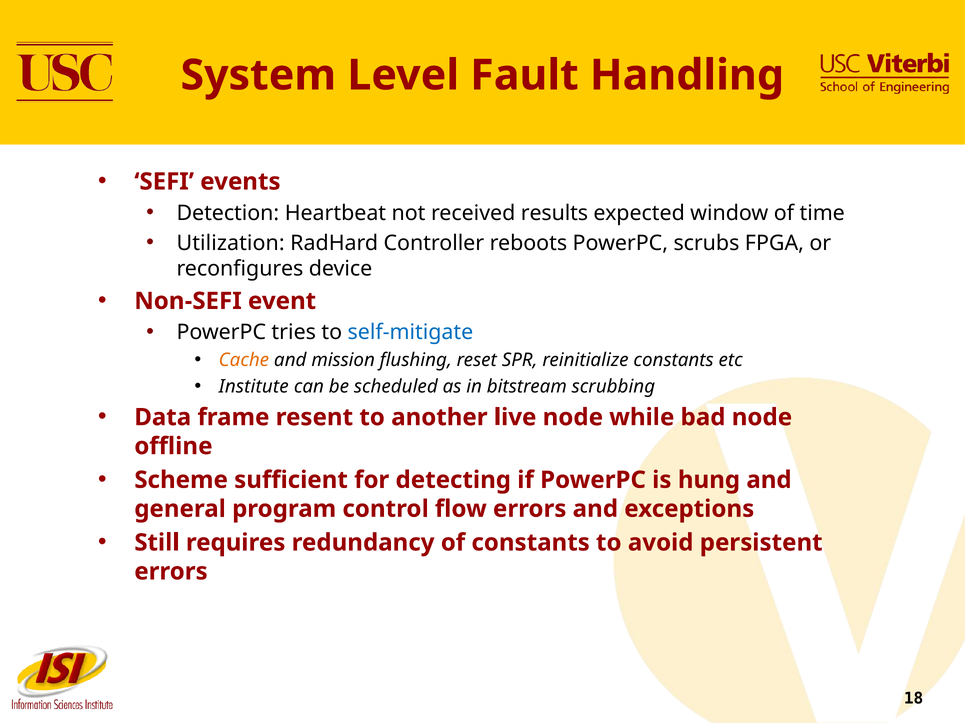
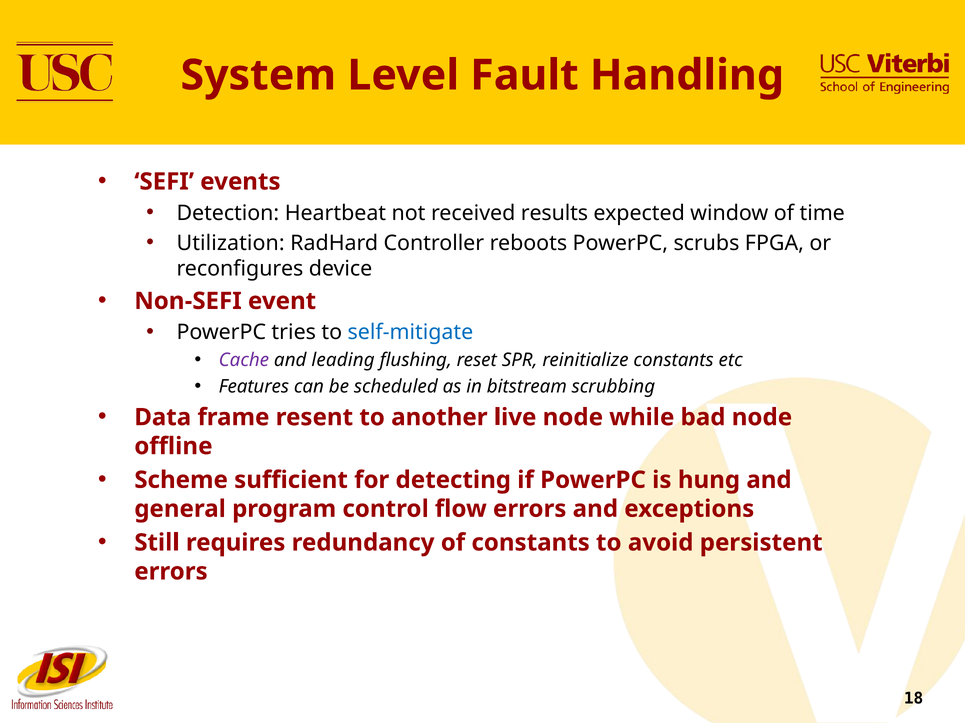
Cache colour: orange -> purple
mission: mission -> leading
Institute: Institute -> Features
